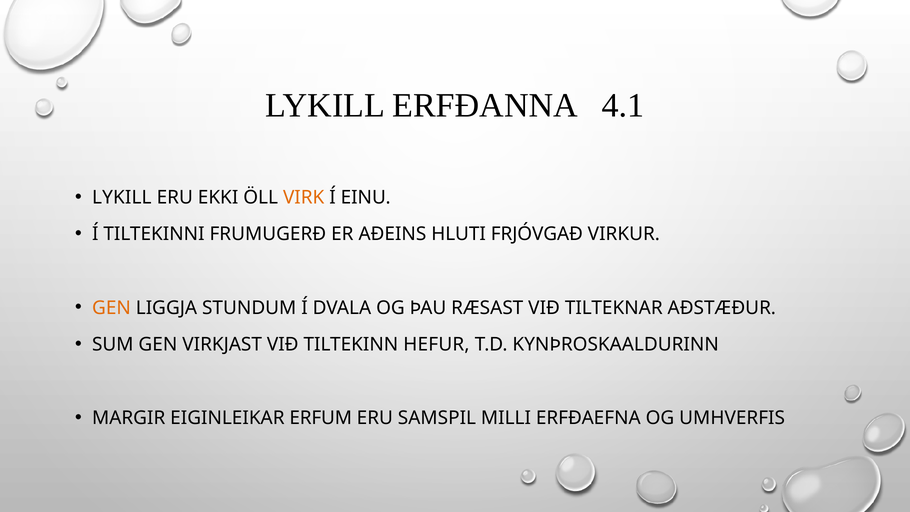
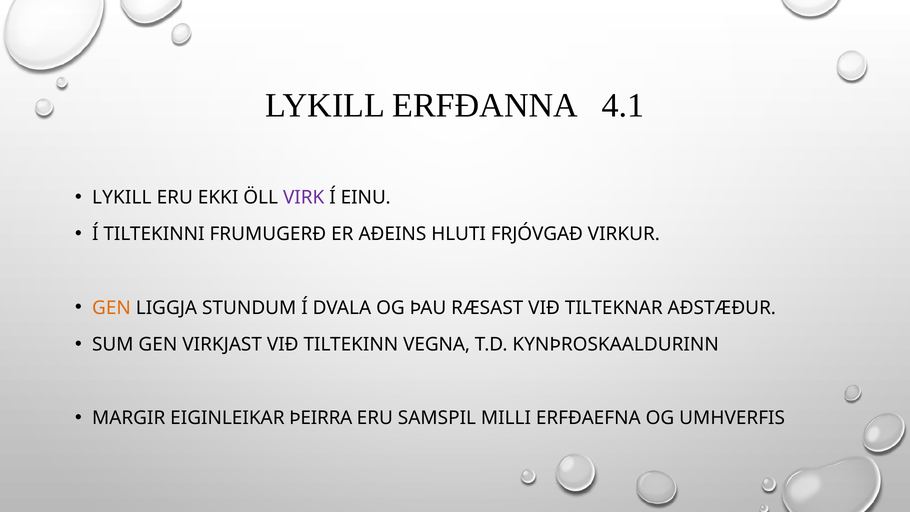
VIRK colour: orange -> purple
HEFUR: HEFUR -> VEGNA
ERFUM: ERFUM -> ÞEIRRA
